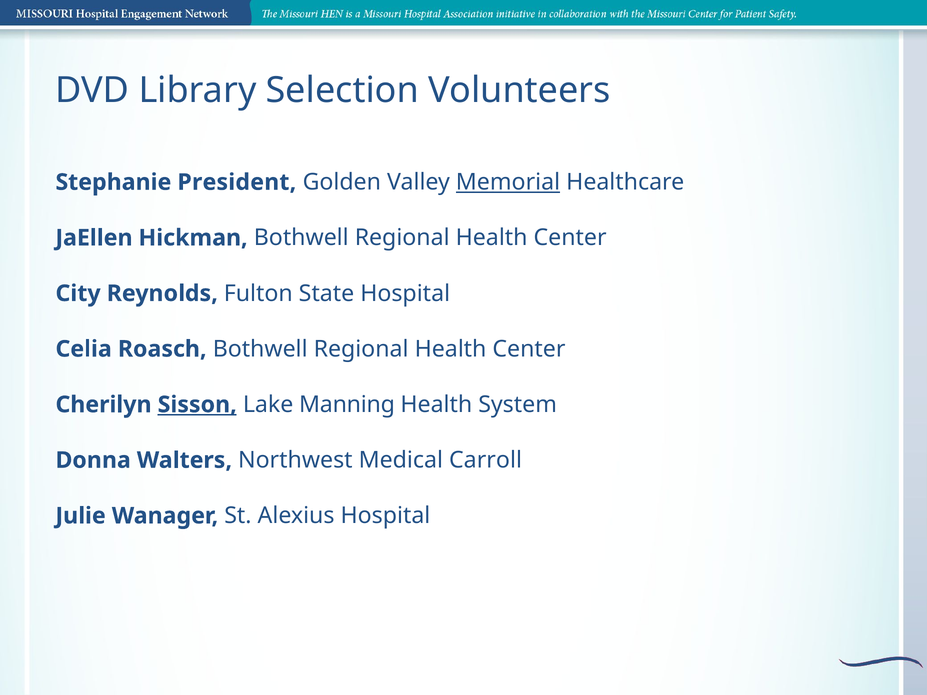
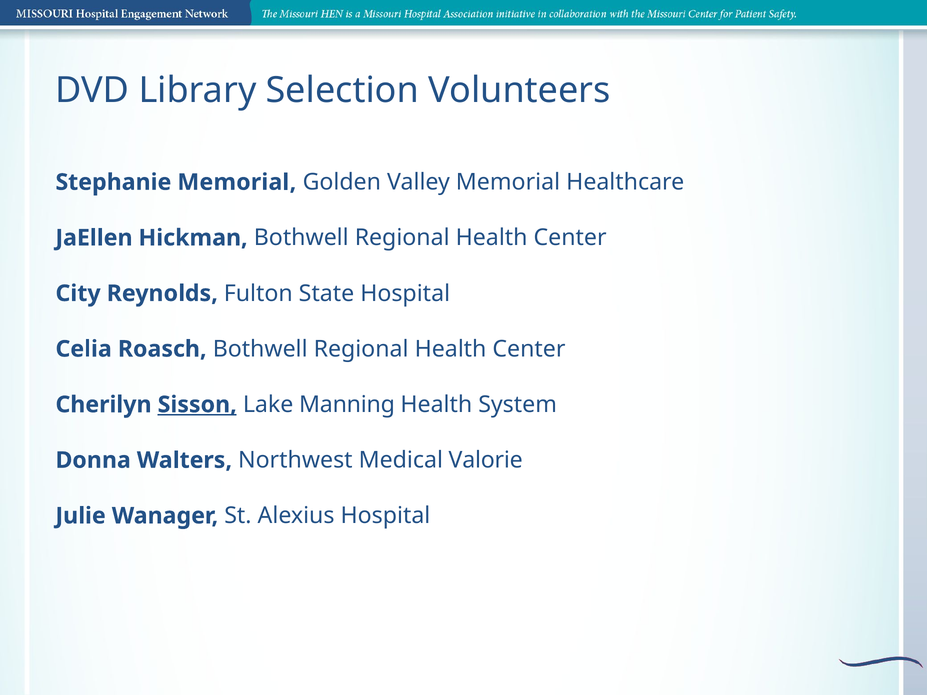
Stephanie President: President -> Memorial
Memorial at (508, 182) underline: present -> none
Carroll: Carroll -> Valorie
